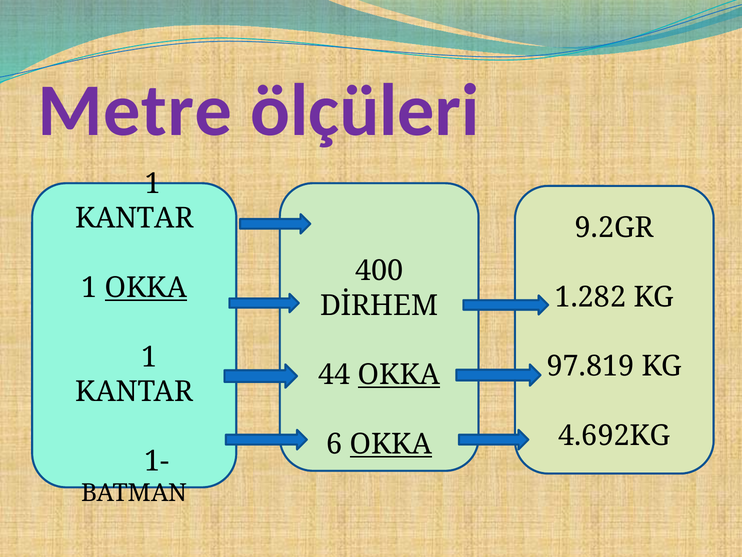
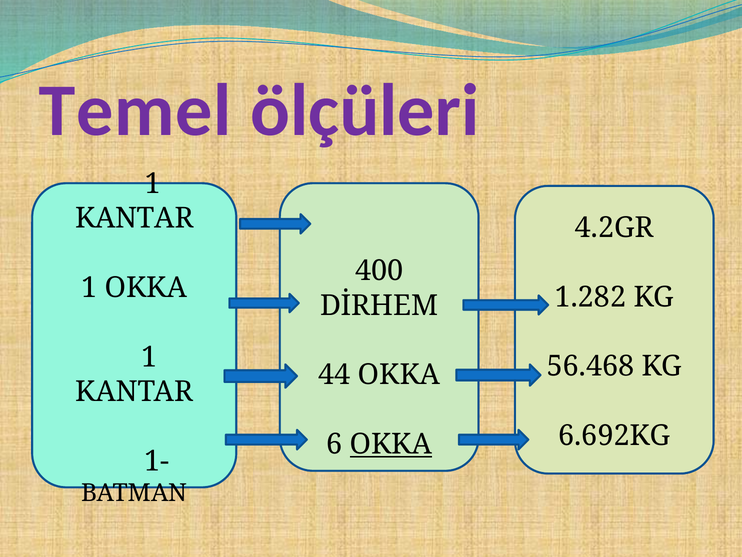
Metre: Metre -> Temel
9.2GR: 9.2GR -> 4.2GR
OKKA at (146, 287) underline: present -> none
97.819: 97.819 -> 56.468
OKKA at (399, 375) underline: present -> none
4.692KG: 4.692KG -> 6.692KG
